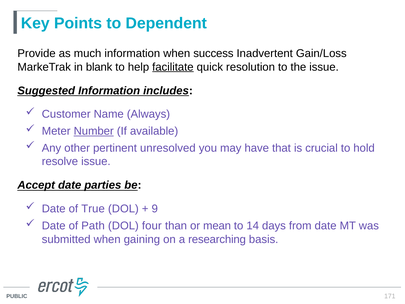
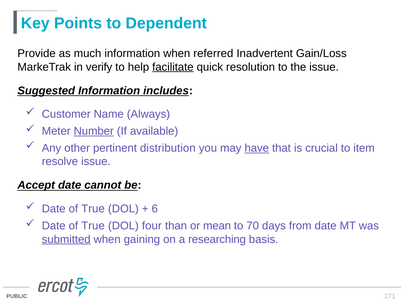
success: success -> referred
blank: blank -> verify
unresolved: unresolved -> distribution
have underline: none -> present
hold: hold -> item
parties: parties -> cannot
9: 9 -> 6
Path at (93, 226): Path -> True
14: 14 -> 70
submitted underline: none -> present
